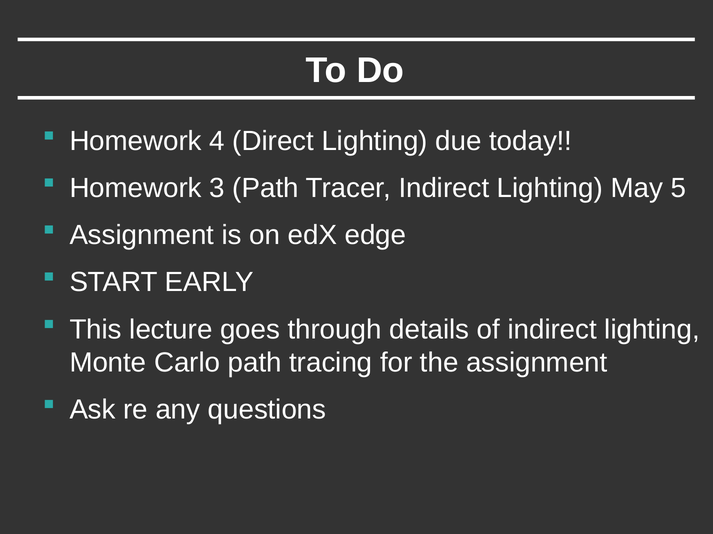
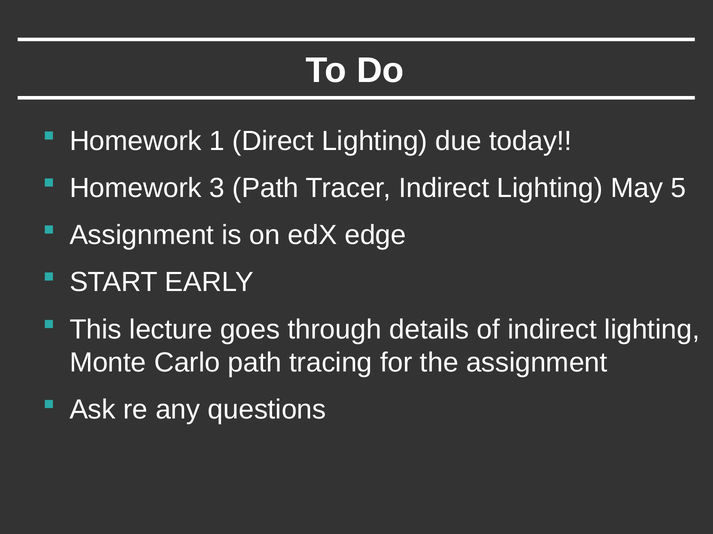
4: 4 -> 1
